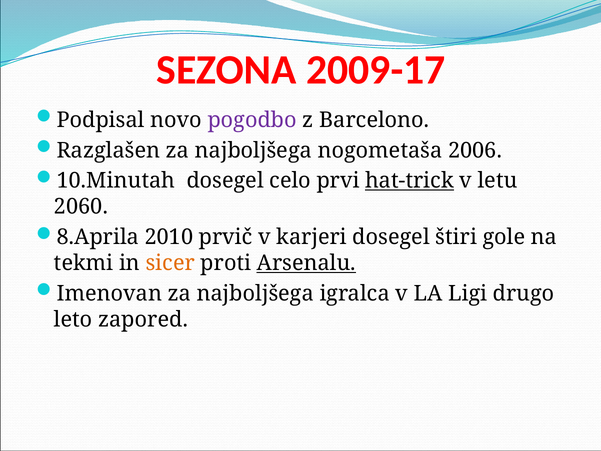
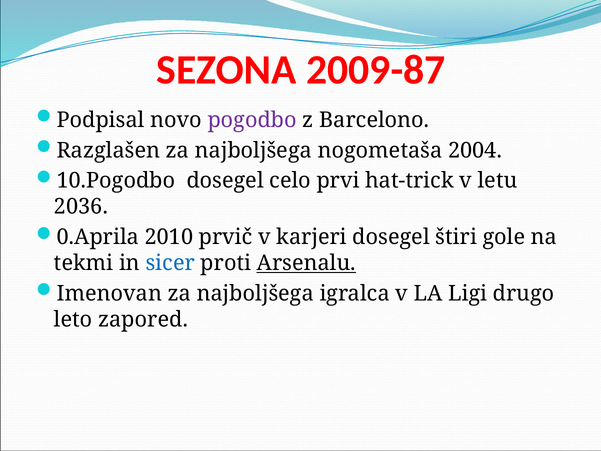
2009-17: 2009-17 -> 2009-87
2006: 2006 -> 2004
10.Minutah: 10.Minutah -> 10.Pogodbo
hat-trick underline: present -> none
2060: 2060 -> 2036
8.Aprila: 8.Aprila -> 0.Aprila
sicer colour: orange -> blue
